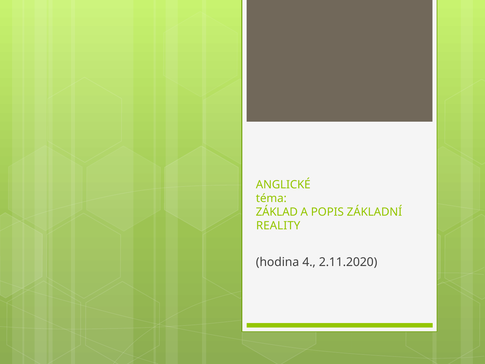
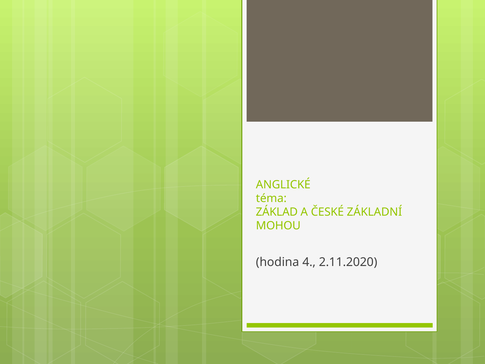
POPIS: POPIS -> ČESKÉ
REALITY: REALITY -> MOHOU
